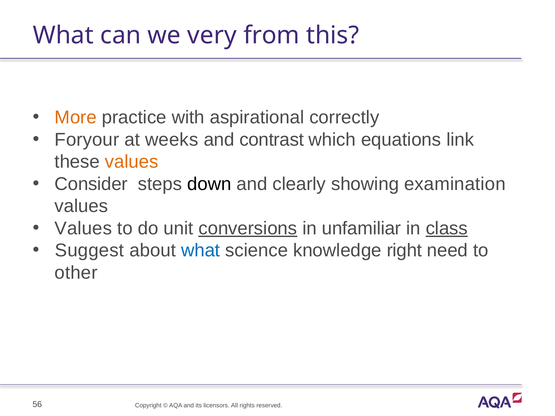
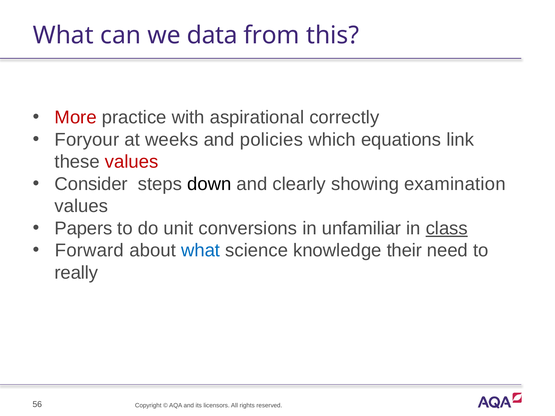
very: very -> data
More colour: orange -> red
contrast: contrast -> policies
values at (132, 162) colour: orange -> red
Values at (83, 229): Values -> Papers
conversions underline: present -> none
Suggest: Suggest -> Forward
right: right -> their
other: other -> really
